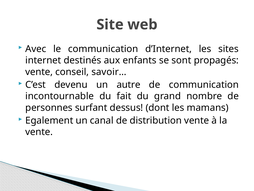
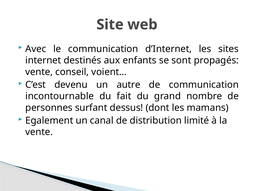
savoir…: savoir… -> voient…
distribution vente: vente -> limité
